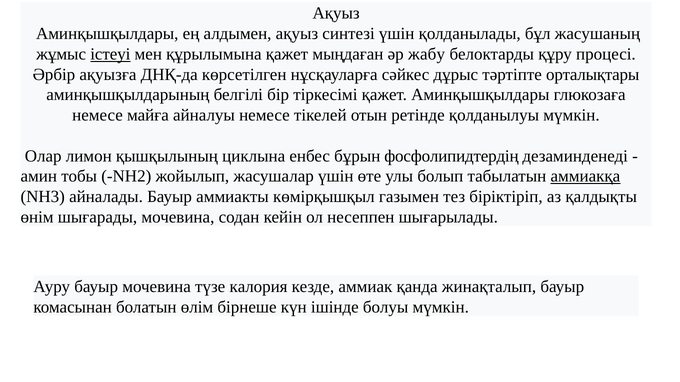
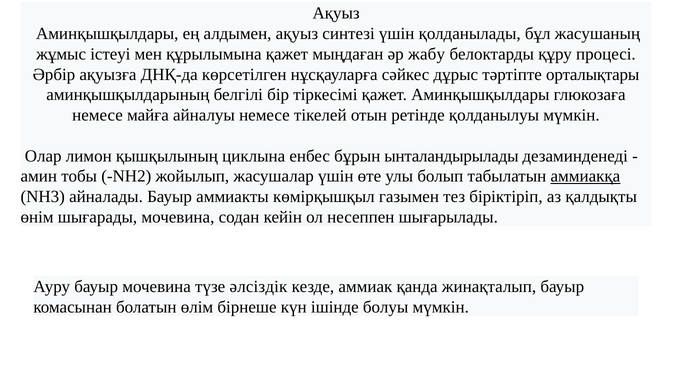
істеуі underline: present -> none
фосфолипидтердің: фосфолипидтердің -> ынталандырылады
калория: калория -> әлсіздік
